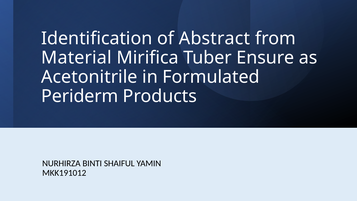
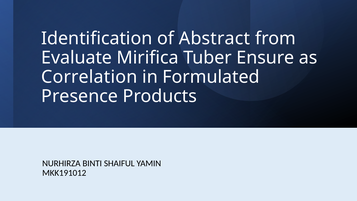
Material: Material -> Evaluate
Acetonitrile: Acetonitrile -> Correlation
Periderm: Periderm -> Presence
